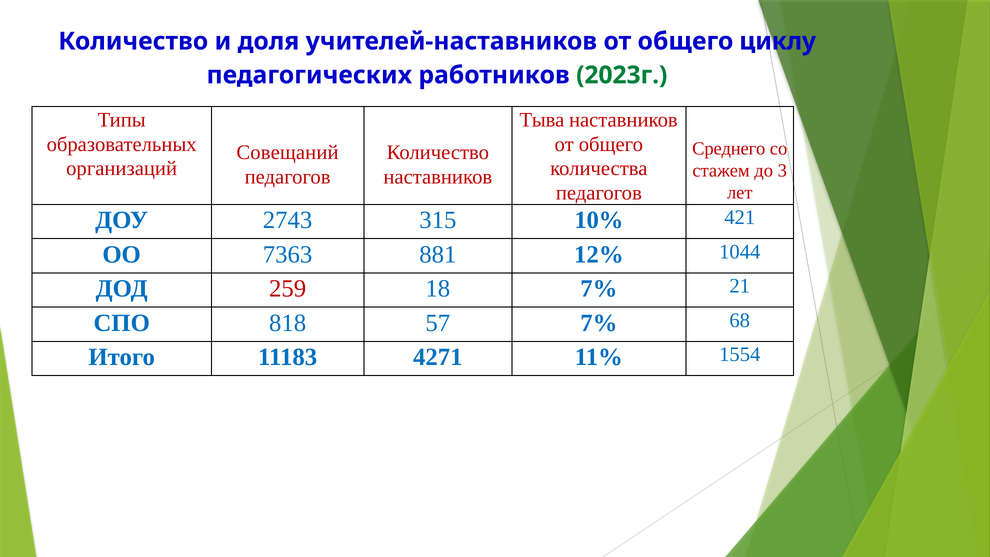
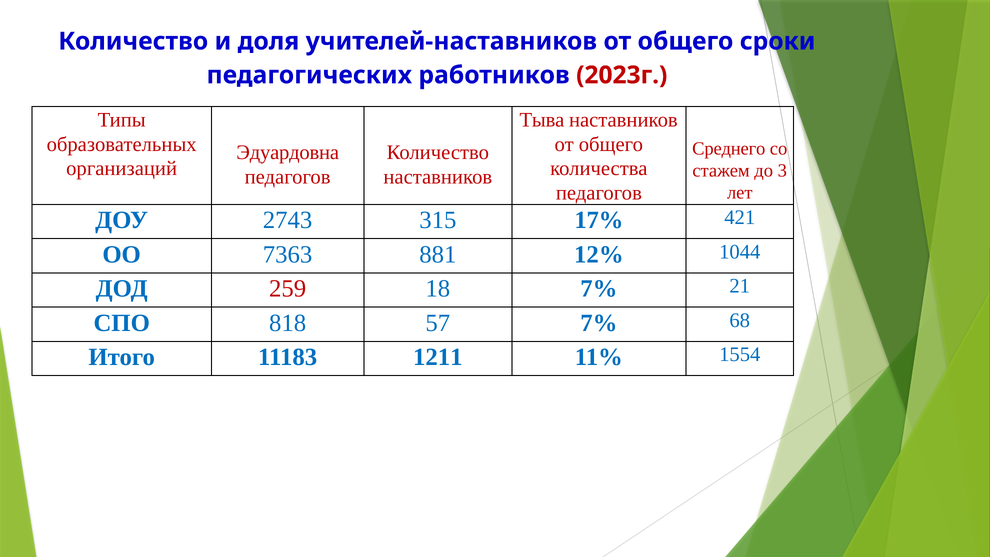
циклу: циклу -> сроки
2023г colour: green -> red
Совещаний: Совещаний -> Эдуардовна
10%: 10% -> 17%
4271: 4271 -> 1211
